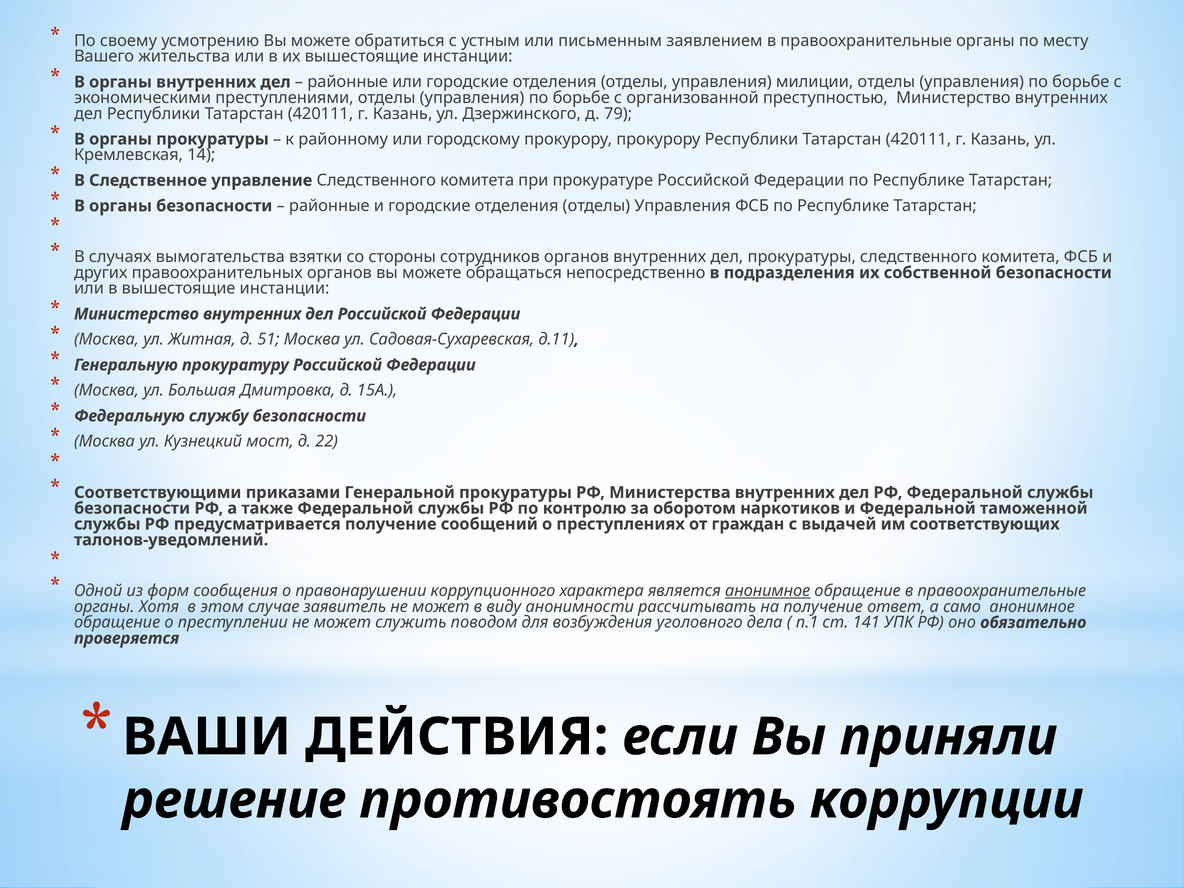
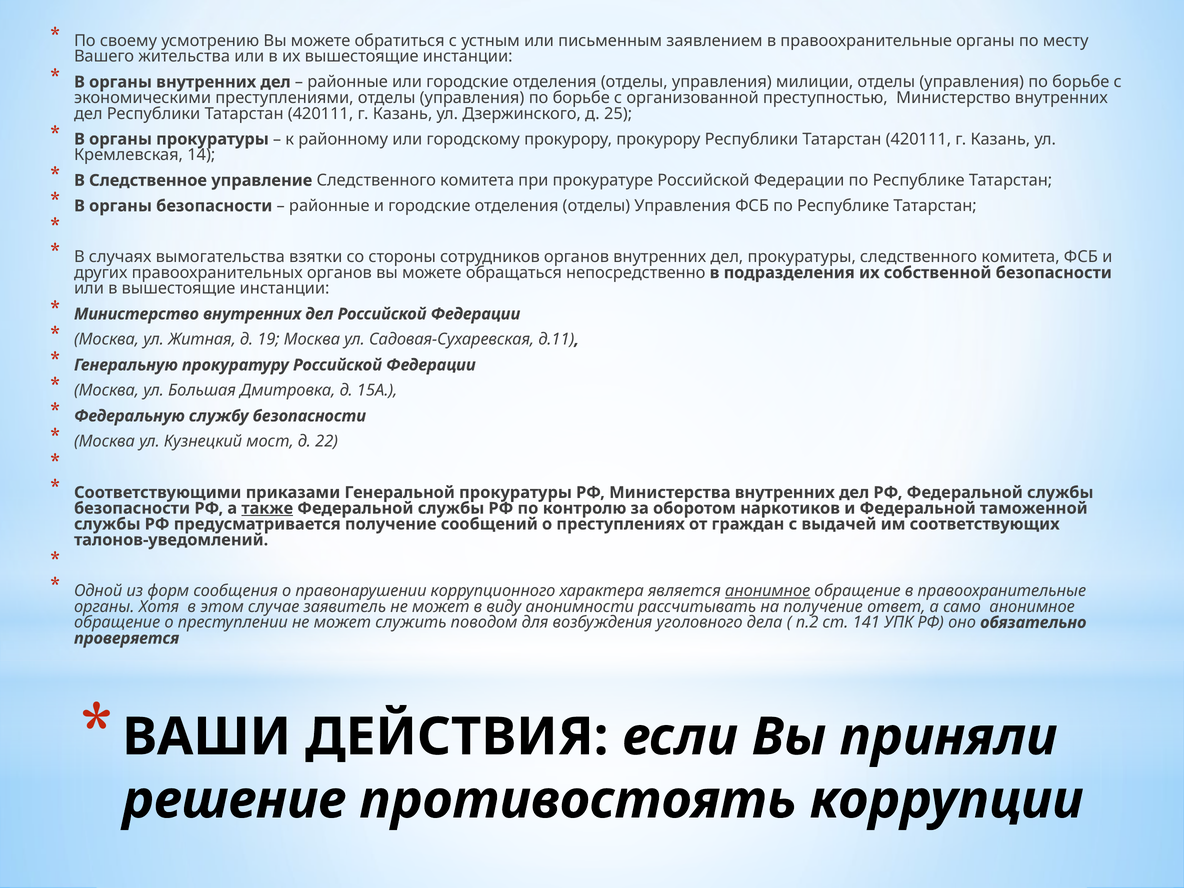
79: 79 -> 25
51: 51 -> 19
также underline: none -> present
п.1: п.1 -> п.2
